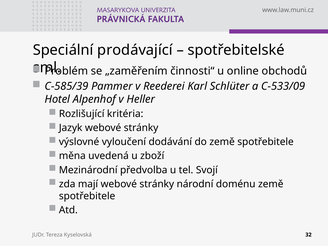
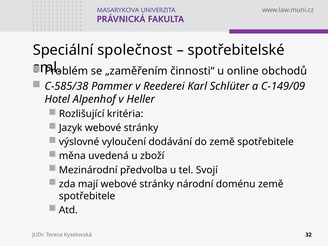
prodávající: prodávající -> společnost
C-585/39: C-585/39 -> C-585/38
C-533/09: C-533/09 -> C-149/09
